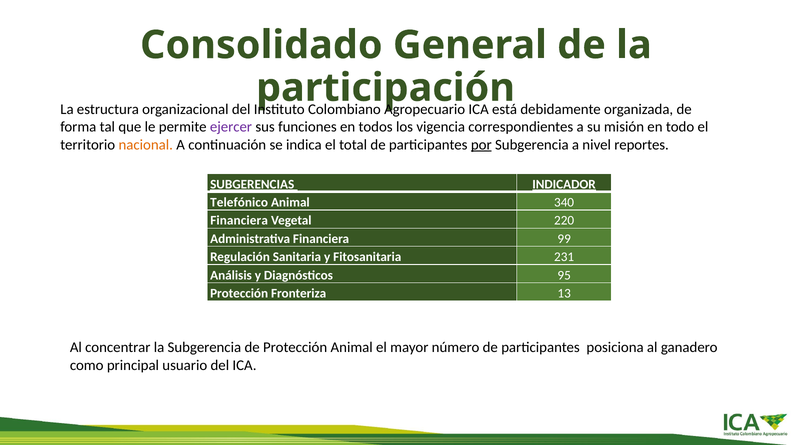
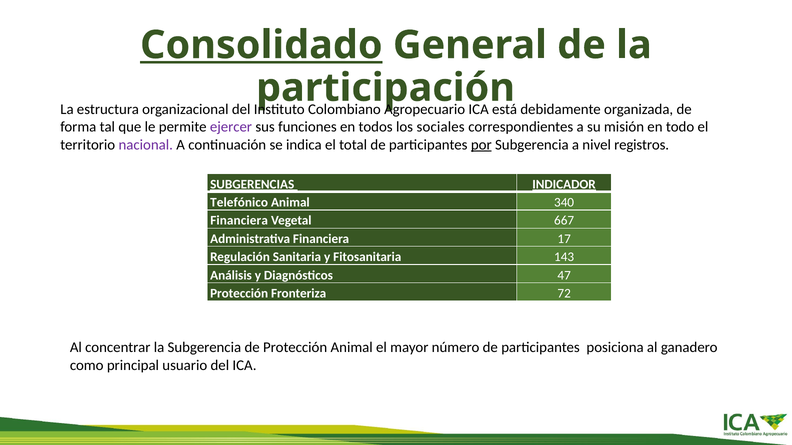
Consolidado underline: none -> present
vigencia: vigencia -> sociales
nacional colour: orange -> purple
reportes: reportes -> registros
220: 220 -> 667
99: 99 -> 17
231: 231 -> 143
95: 95 -> 47
13: 13 -> 72
